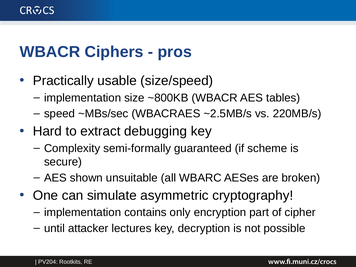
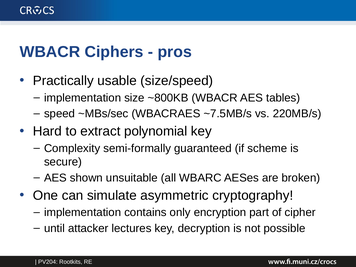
~2.5MB/s: ~2.5MB/s -> ~7.5MB/s
debugging: debugging -> polynomial
